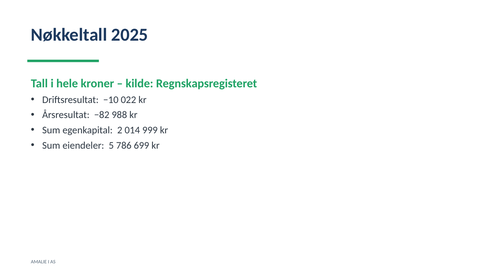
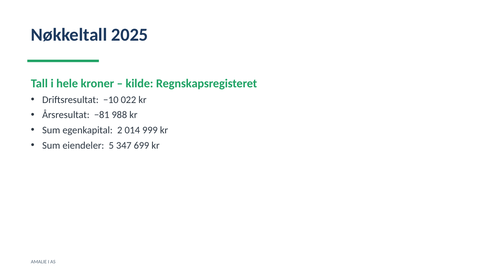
−82: −82 -> −81
786: 786 -> 347
